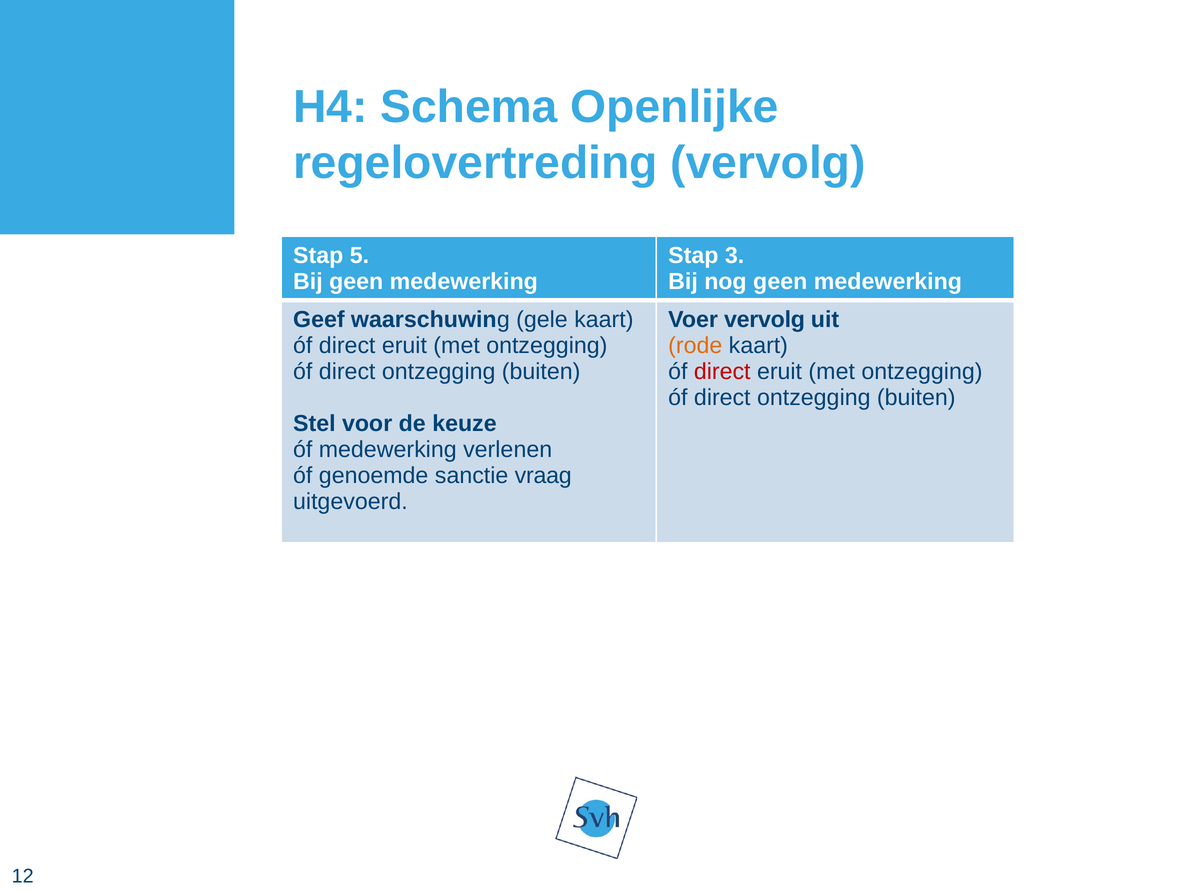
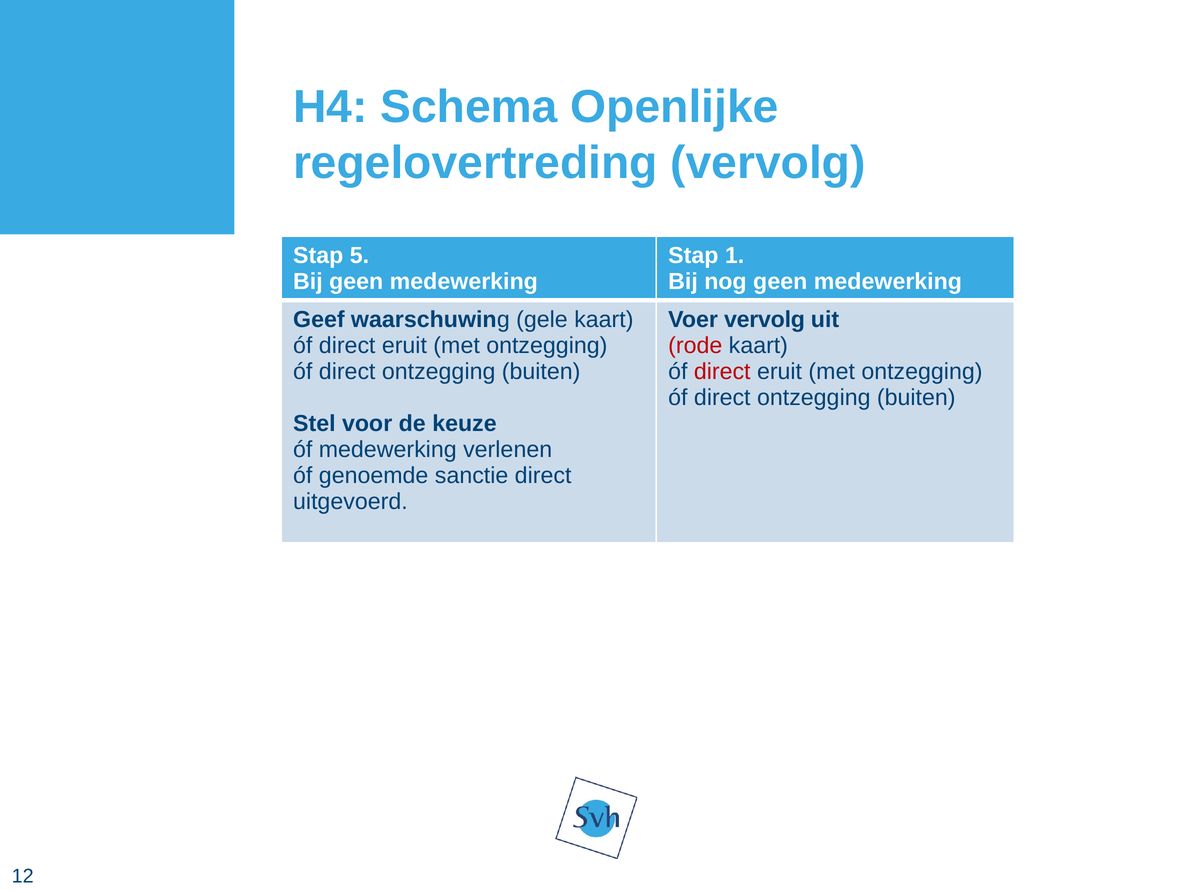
3: 3 -> 1
rode colour: orange -> red
sanctie vraag: vraag -> direct
